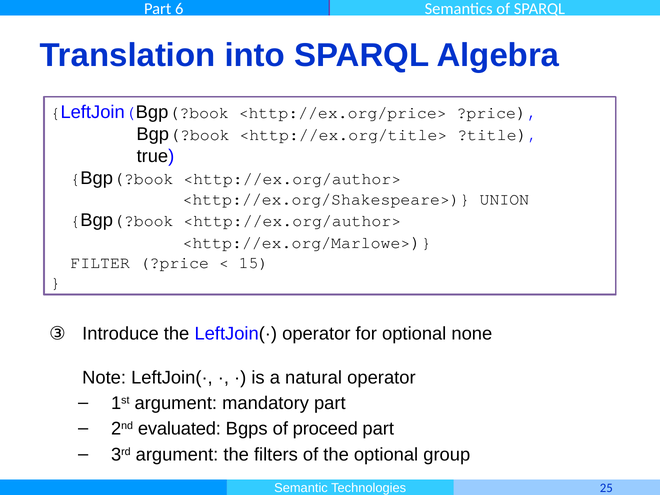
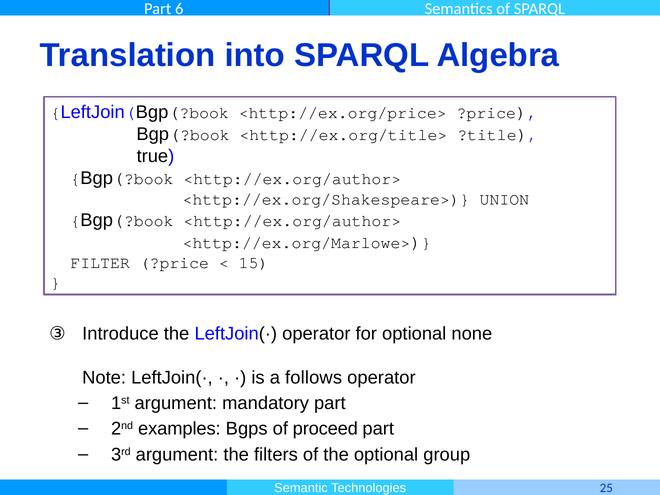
natural: natural -> follows
evaluated: evaluated -> examples
